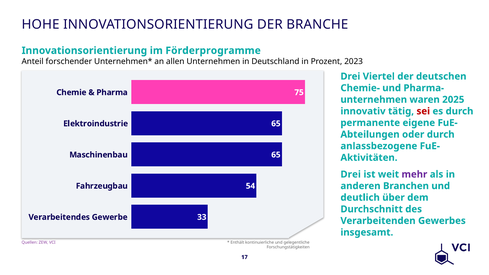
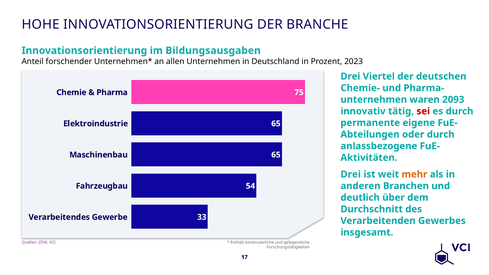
Förderprogramme: Förderprogramme -> Bildungsausgaben
2025: 2025 -> 2093
mehr colour: purple -> orange
